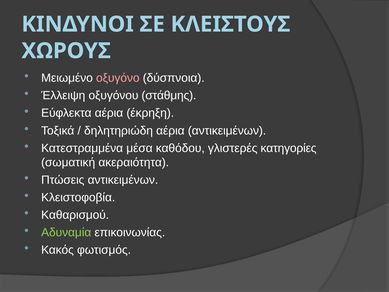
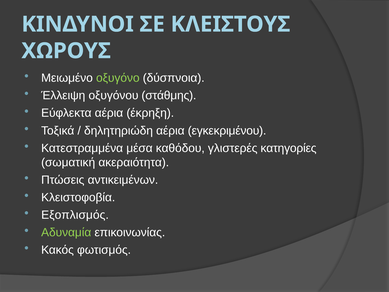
οξυγόνο colour: pink -> light green
αέρια αντικειμένων: αντικειμένων -> εγκεκριμένου
Καθαρισμού: Καθαρισμού -> Εξοπλισμός
